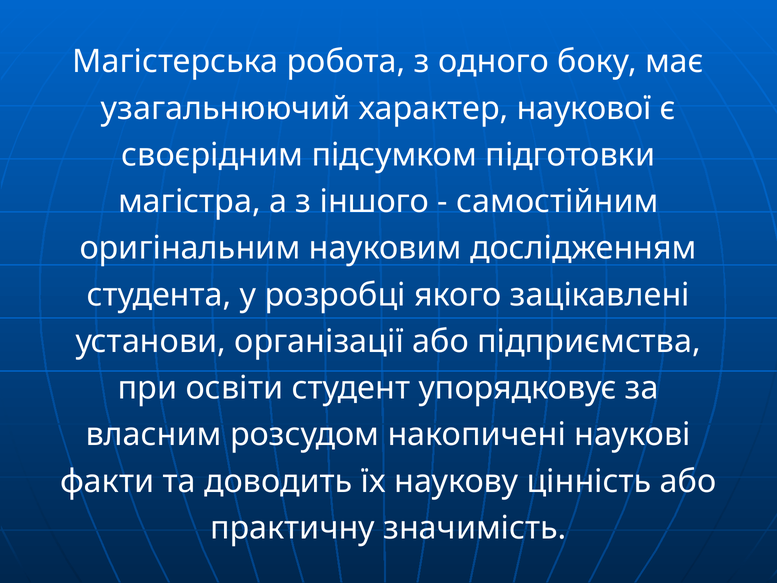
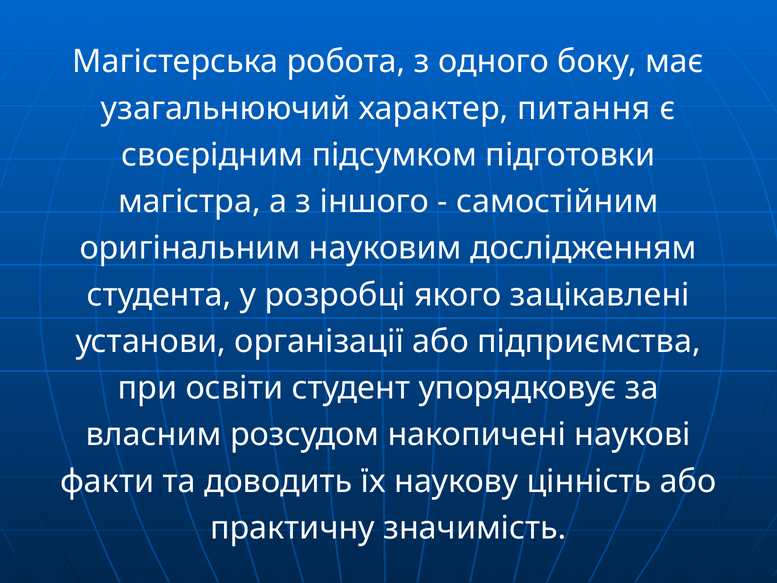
наукової: наукової -> питання
